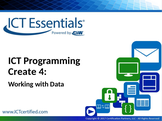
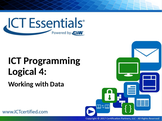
Create: Create -> Logical
